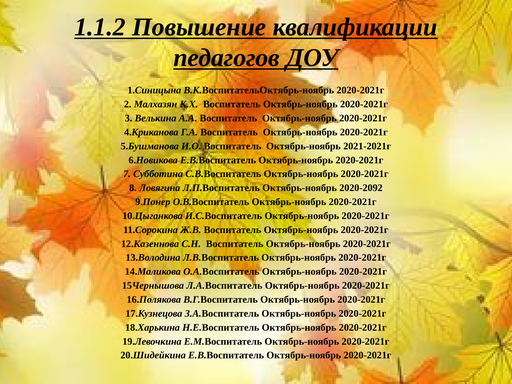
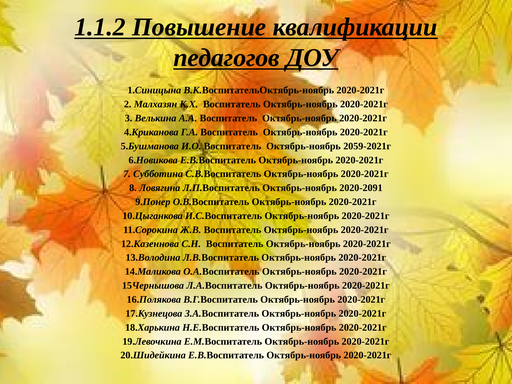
2021-2021г: 2021-2021г -> 2059-2021г
2020-2092: 2020-2092 -> 2020-2091
